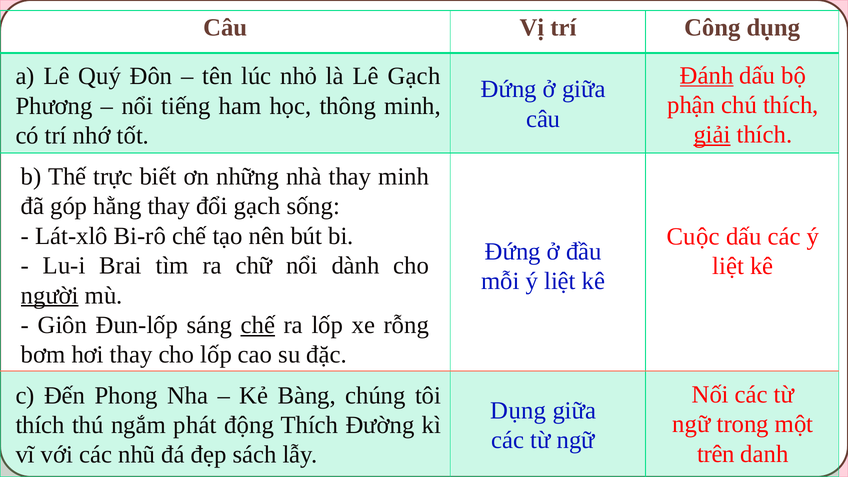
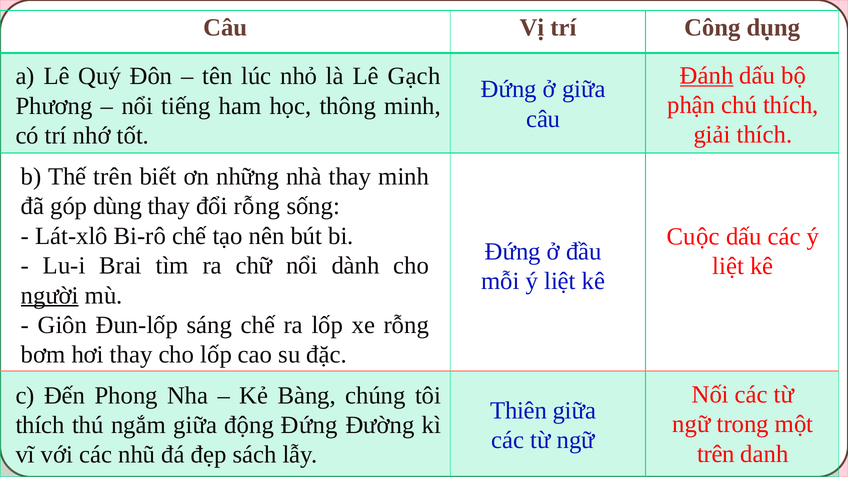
giải underline: present -> none
Thế trực: trực -> trên
hằng: hằng -> dùng
đổi gạch: gạch -> rỗng
chế at (258, 325) underline: present -> none
Dụng at (518, 410): Dụng -> Thiên
ngắm phát: phát -> giữa
động Thích: Thích -> Đứng
